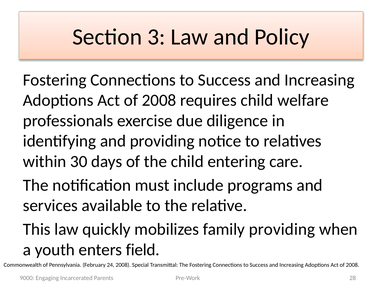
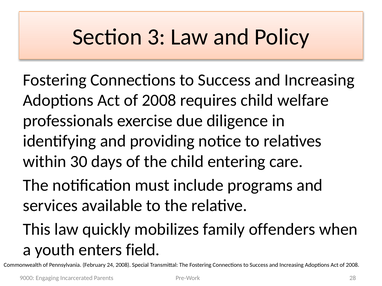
family providing: providing -> offenders
